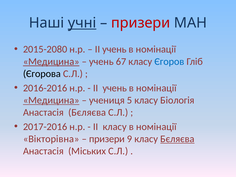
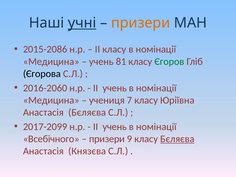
призери at (141, 23) colour: red -> orange
2015-2080: 2015-2080 -> 2015-2086
учень at (114, 49): учень -> класу
Медицина at (51, 61) underline: present -> none
67: 67 -> 81
Єгоров colour: blue -> green
2016-2016: 2016-2016 -> 2016-2060
Медицина at (51, 100) underline: present -> none
5: 5 -> 7
Біологія: Біологія -> Юріївна
2017-2016: 2017-2016 -> 2017-2099
класу at (115, 127): класу -> учень
Вікторівна: Вікторівна -> Всебічного
Міських: Міських -> Князєва
